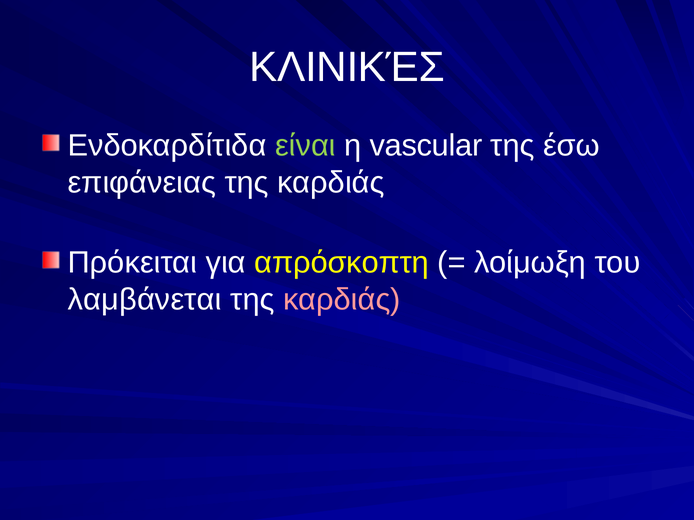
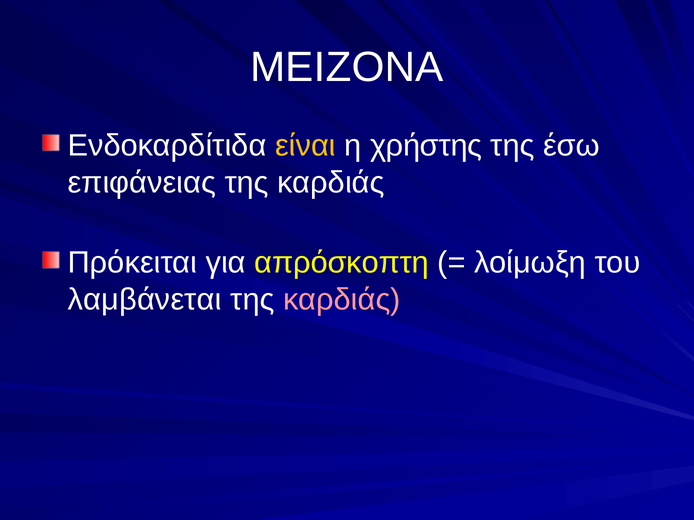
ΚΛΙΝΙΚΈΣ: ΚΛΙΝΙΚΈΣ -> ΜΕΙΖΟΝΑ
είναι colour: light green -> yellow
vascular: vascular -> χρήστης
